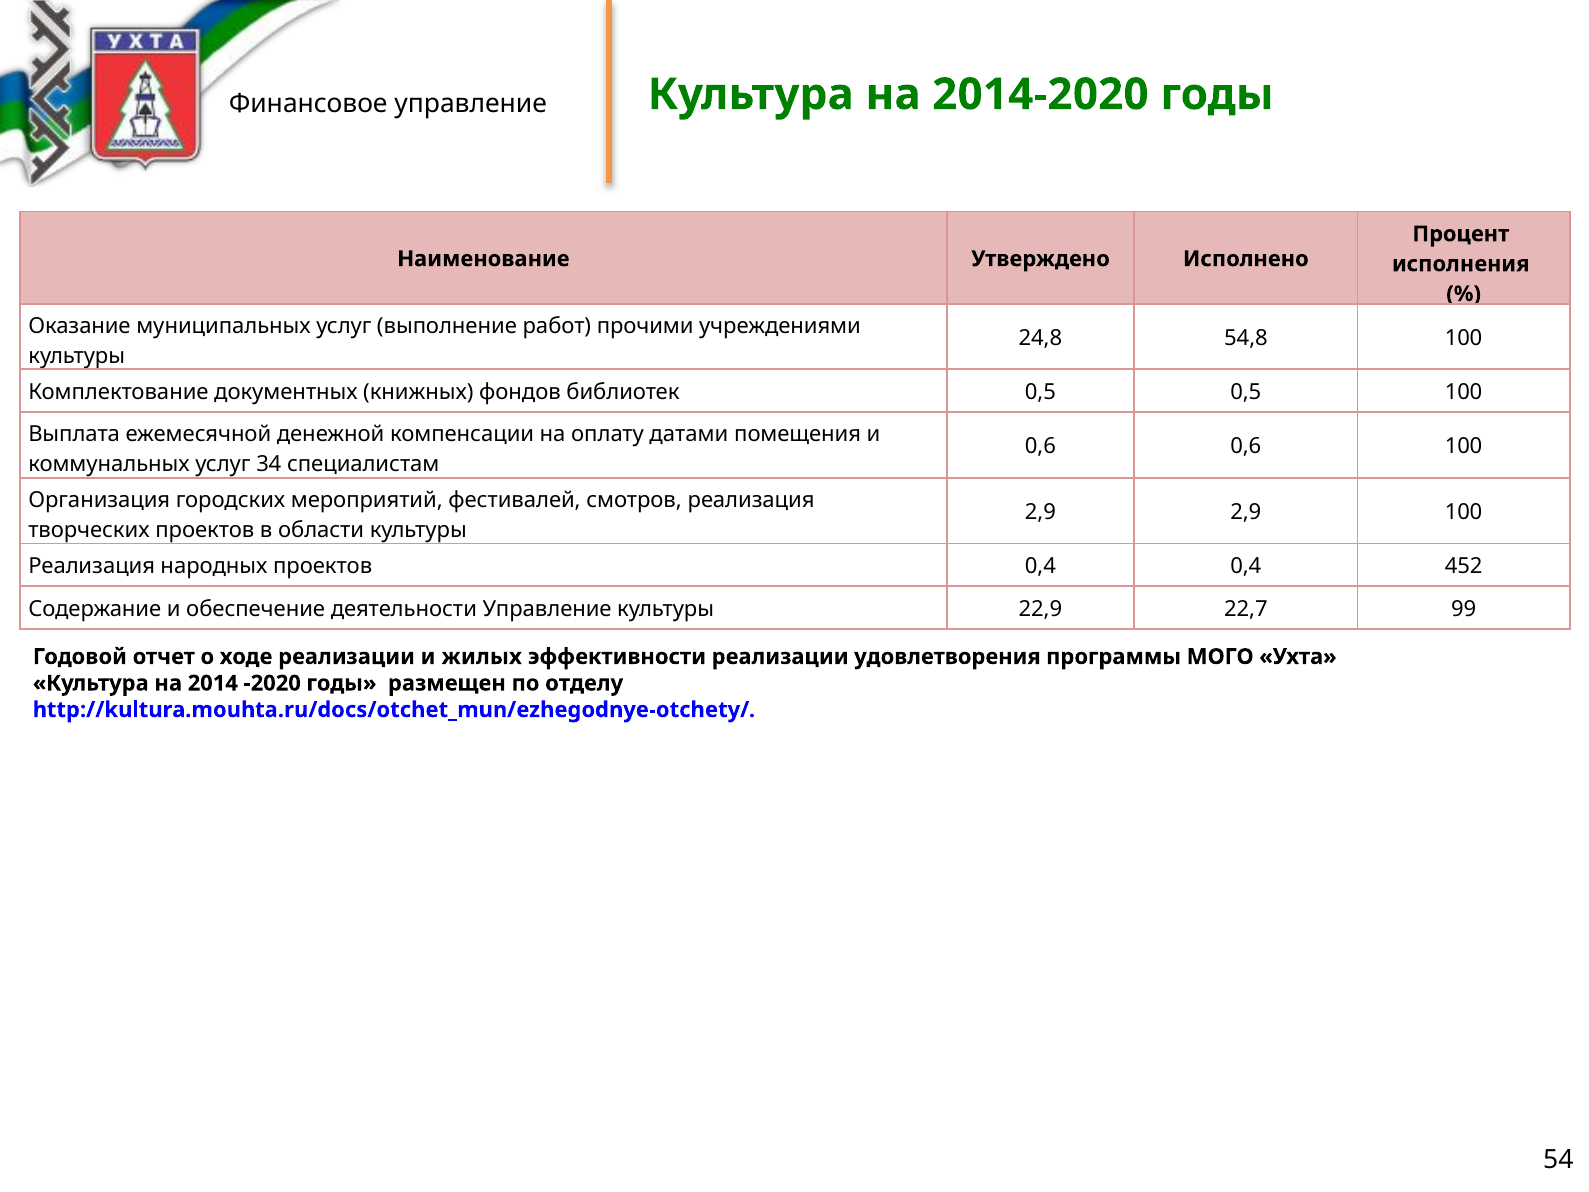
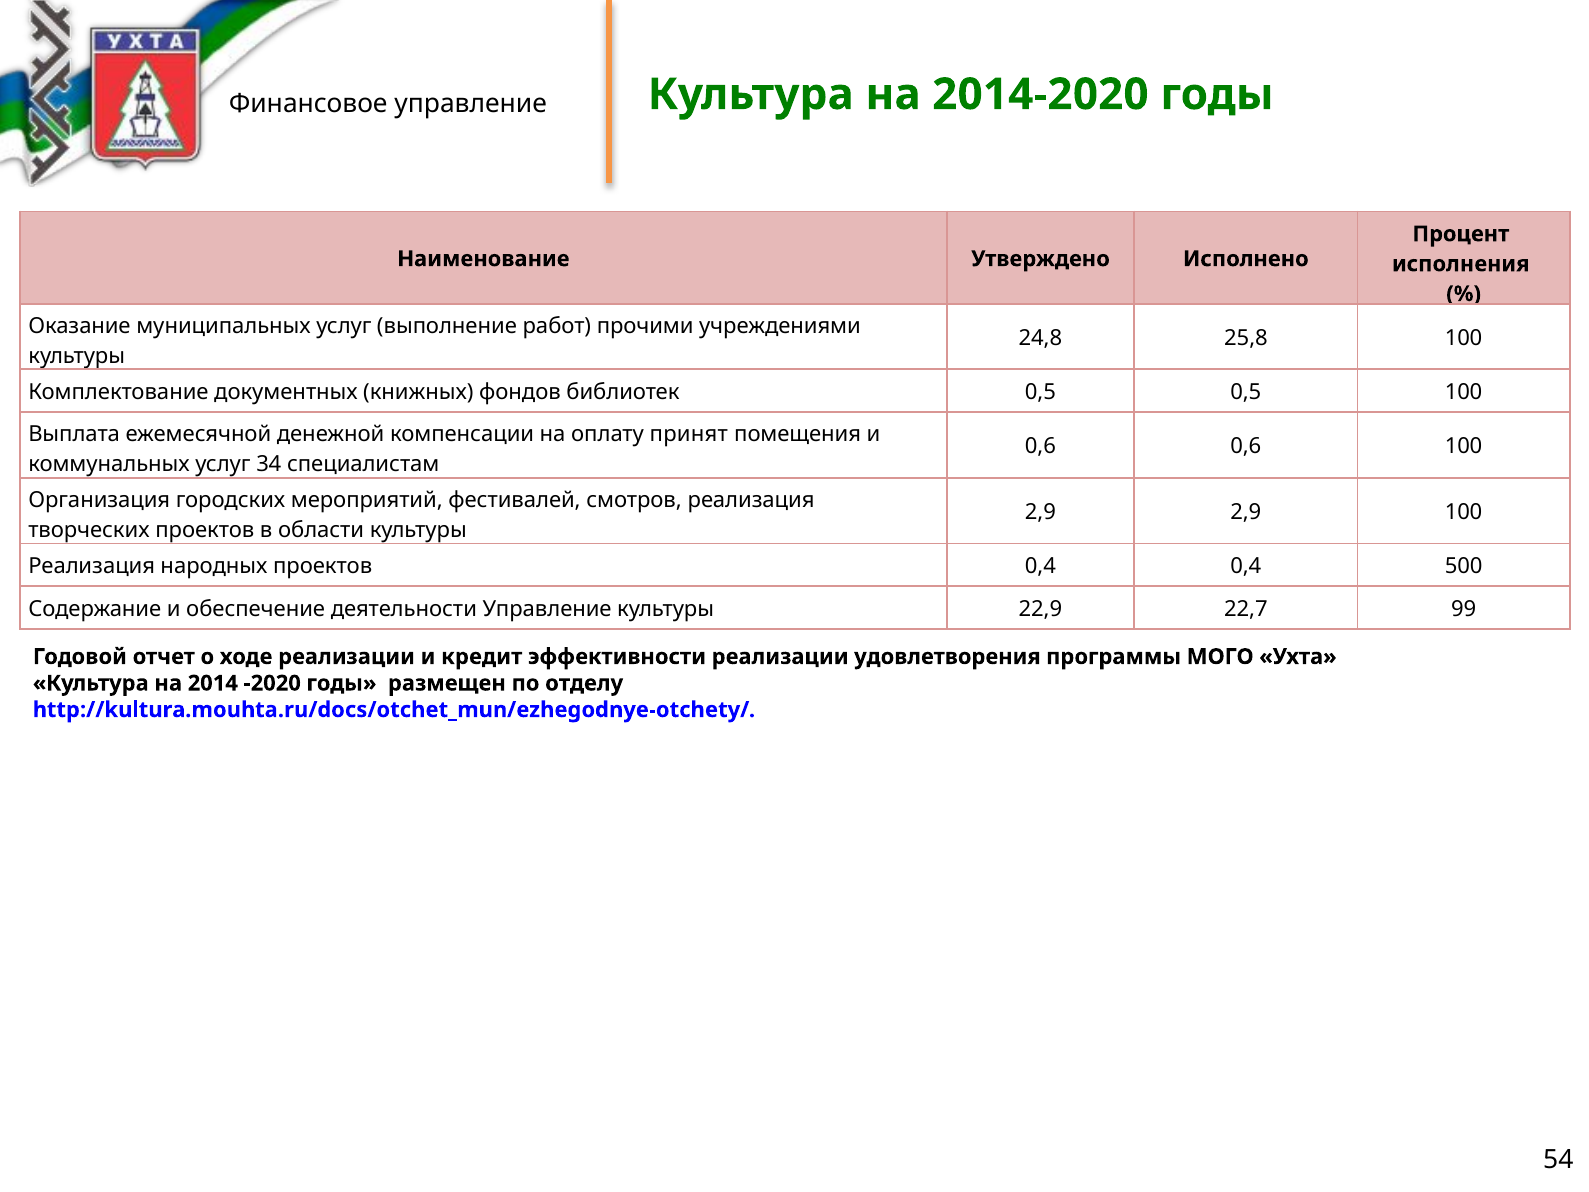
54,8: 54,8 -> 25,8
датами: датами -> принят
452: 452 -> 500
жилых: жилых -> кредит
